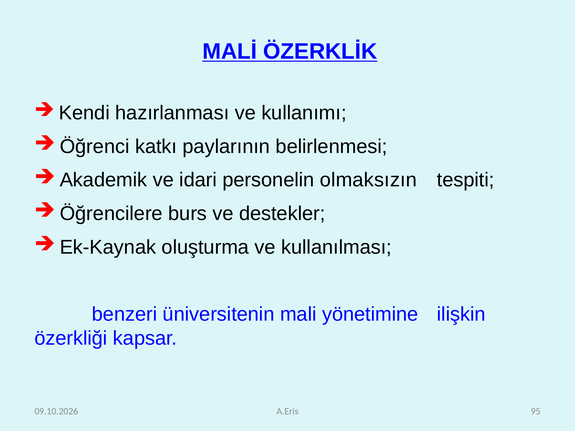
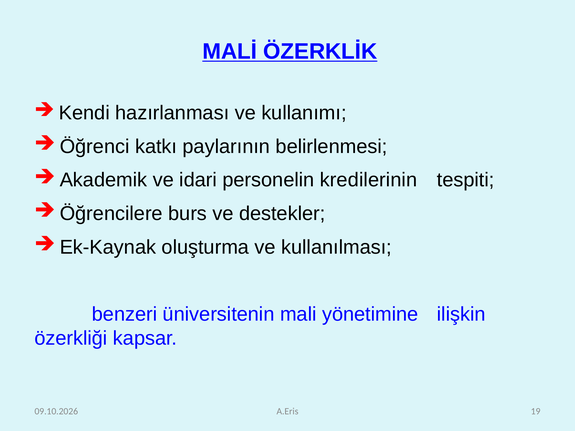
olmaksızın: olmaksızın -> kredilerinin
95: 95 -> 19
